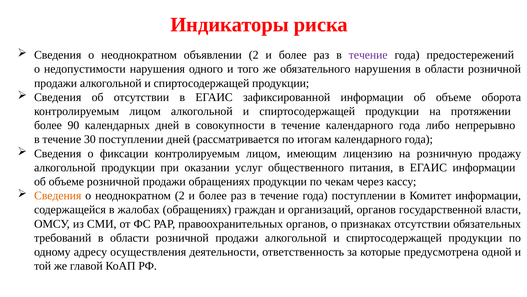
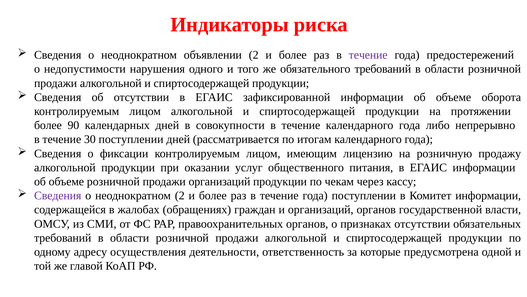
обязательного нарушения: нарушения -> требований
продажи обращениях: обращениях -> организаций
Сведения at (58, 195) colour: orange -> purple
